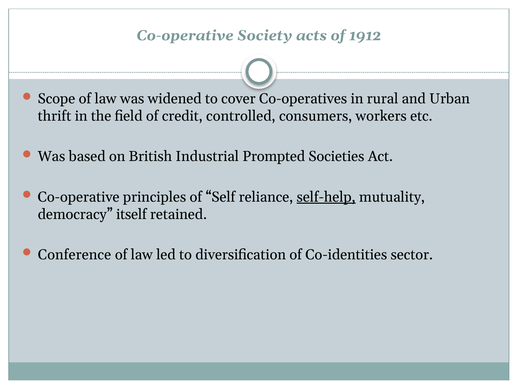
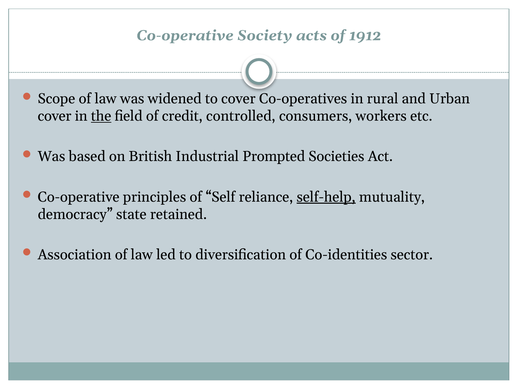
thrift at (54, 116): thrift -> cover
the underline: none -> present
itself: itself -> state
Conference: Conference -> Association
